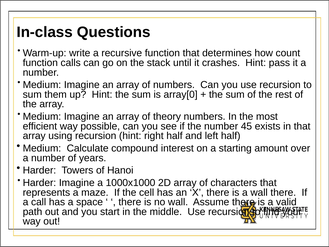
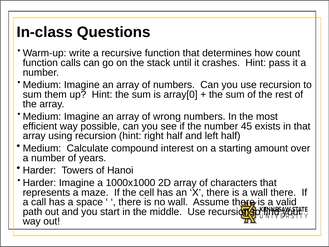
theory: theory -> wrong
